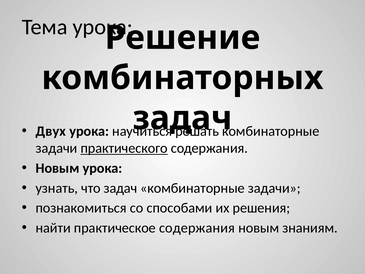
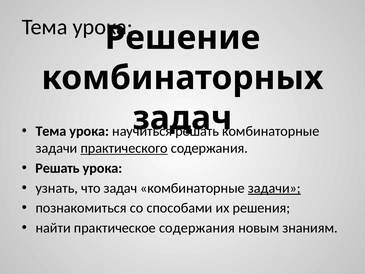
Двух at (51, 131): Двух -> Тема
Новым at (58, 168): Новым -> Решать
задачи at (274, 188) underline: none -> present
